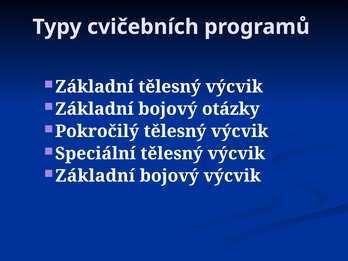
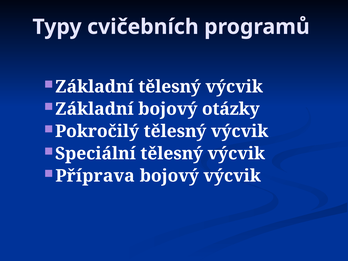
Základní at (95, 176): Základní -> Příprava
